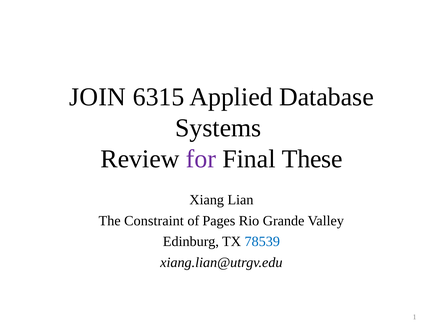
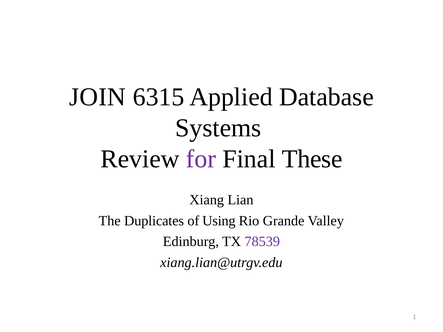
Constraint: Constraint -> Duplicates
Pages: Pages -> Using
78539 colour: blue -> purple
